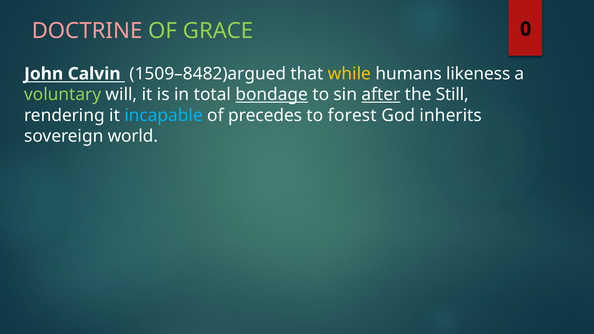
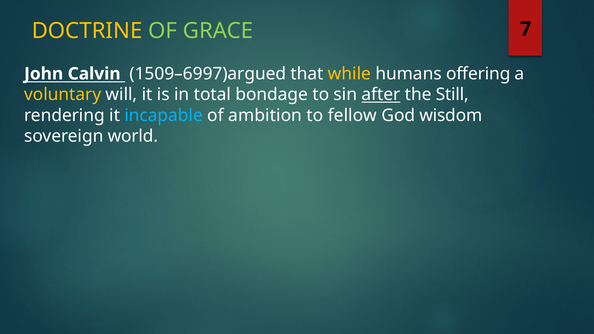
DOCTRINE colour: pink -> yellow
0: 0 -> 7
1509–8482)argued: 1509–8482)argued -> 1509–6997)argued
likeness: likeness -> offering
voluntary colour: light green -> yellow
bondage underline: present -> none
precedes: precedes -> ambition
forest: forest -> fellow
inherits: inherits -> wisdom
